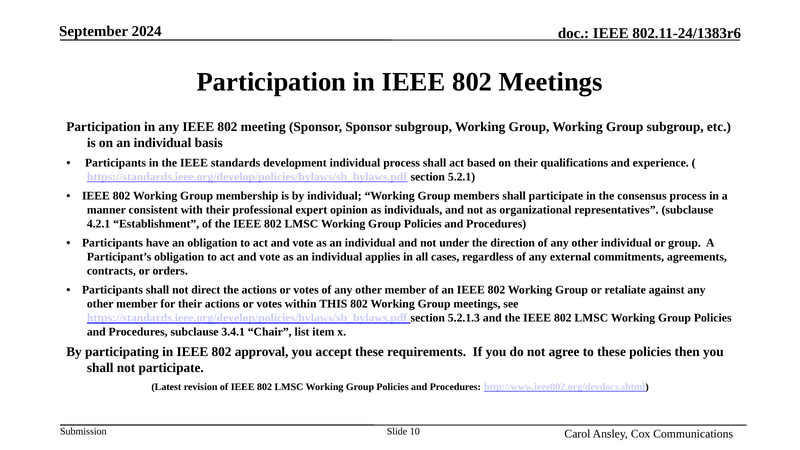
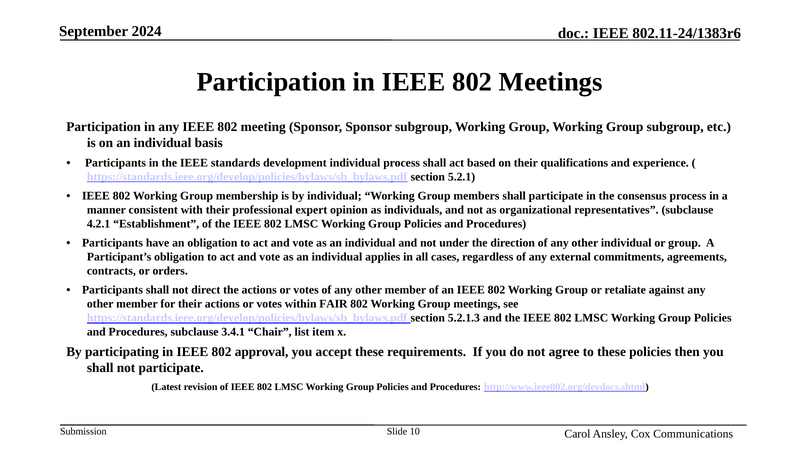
THIS: THIS -> FAIR
